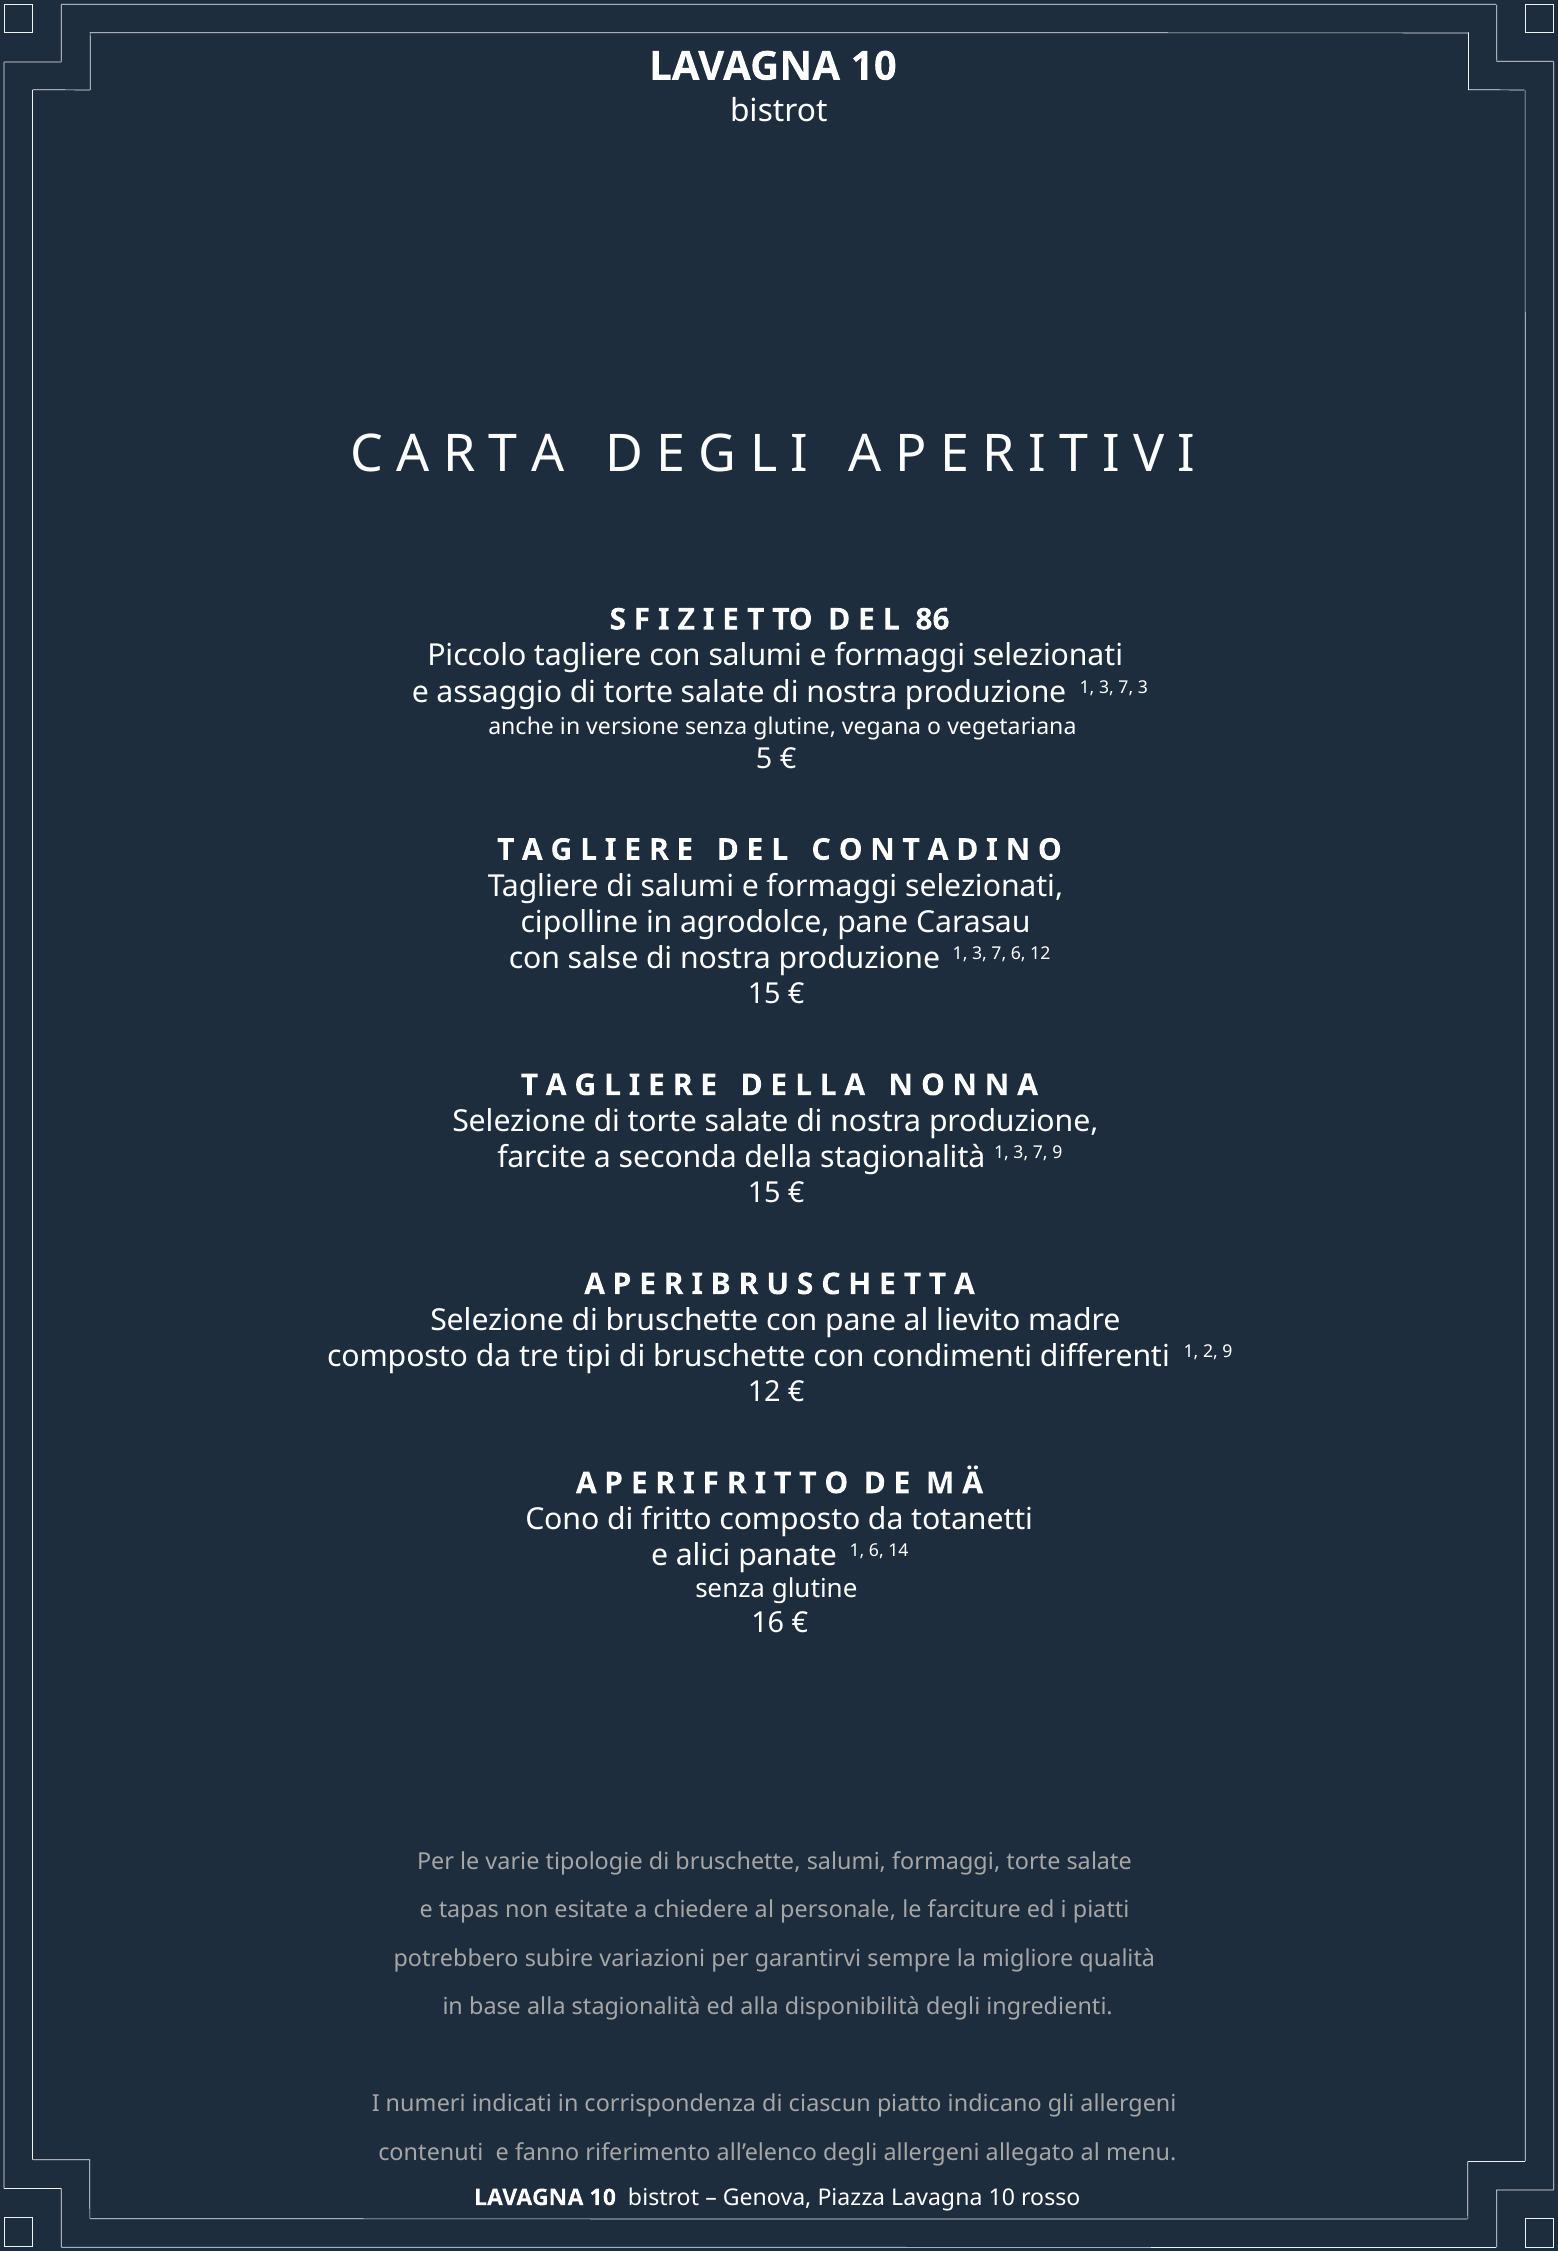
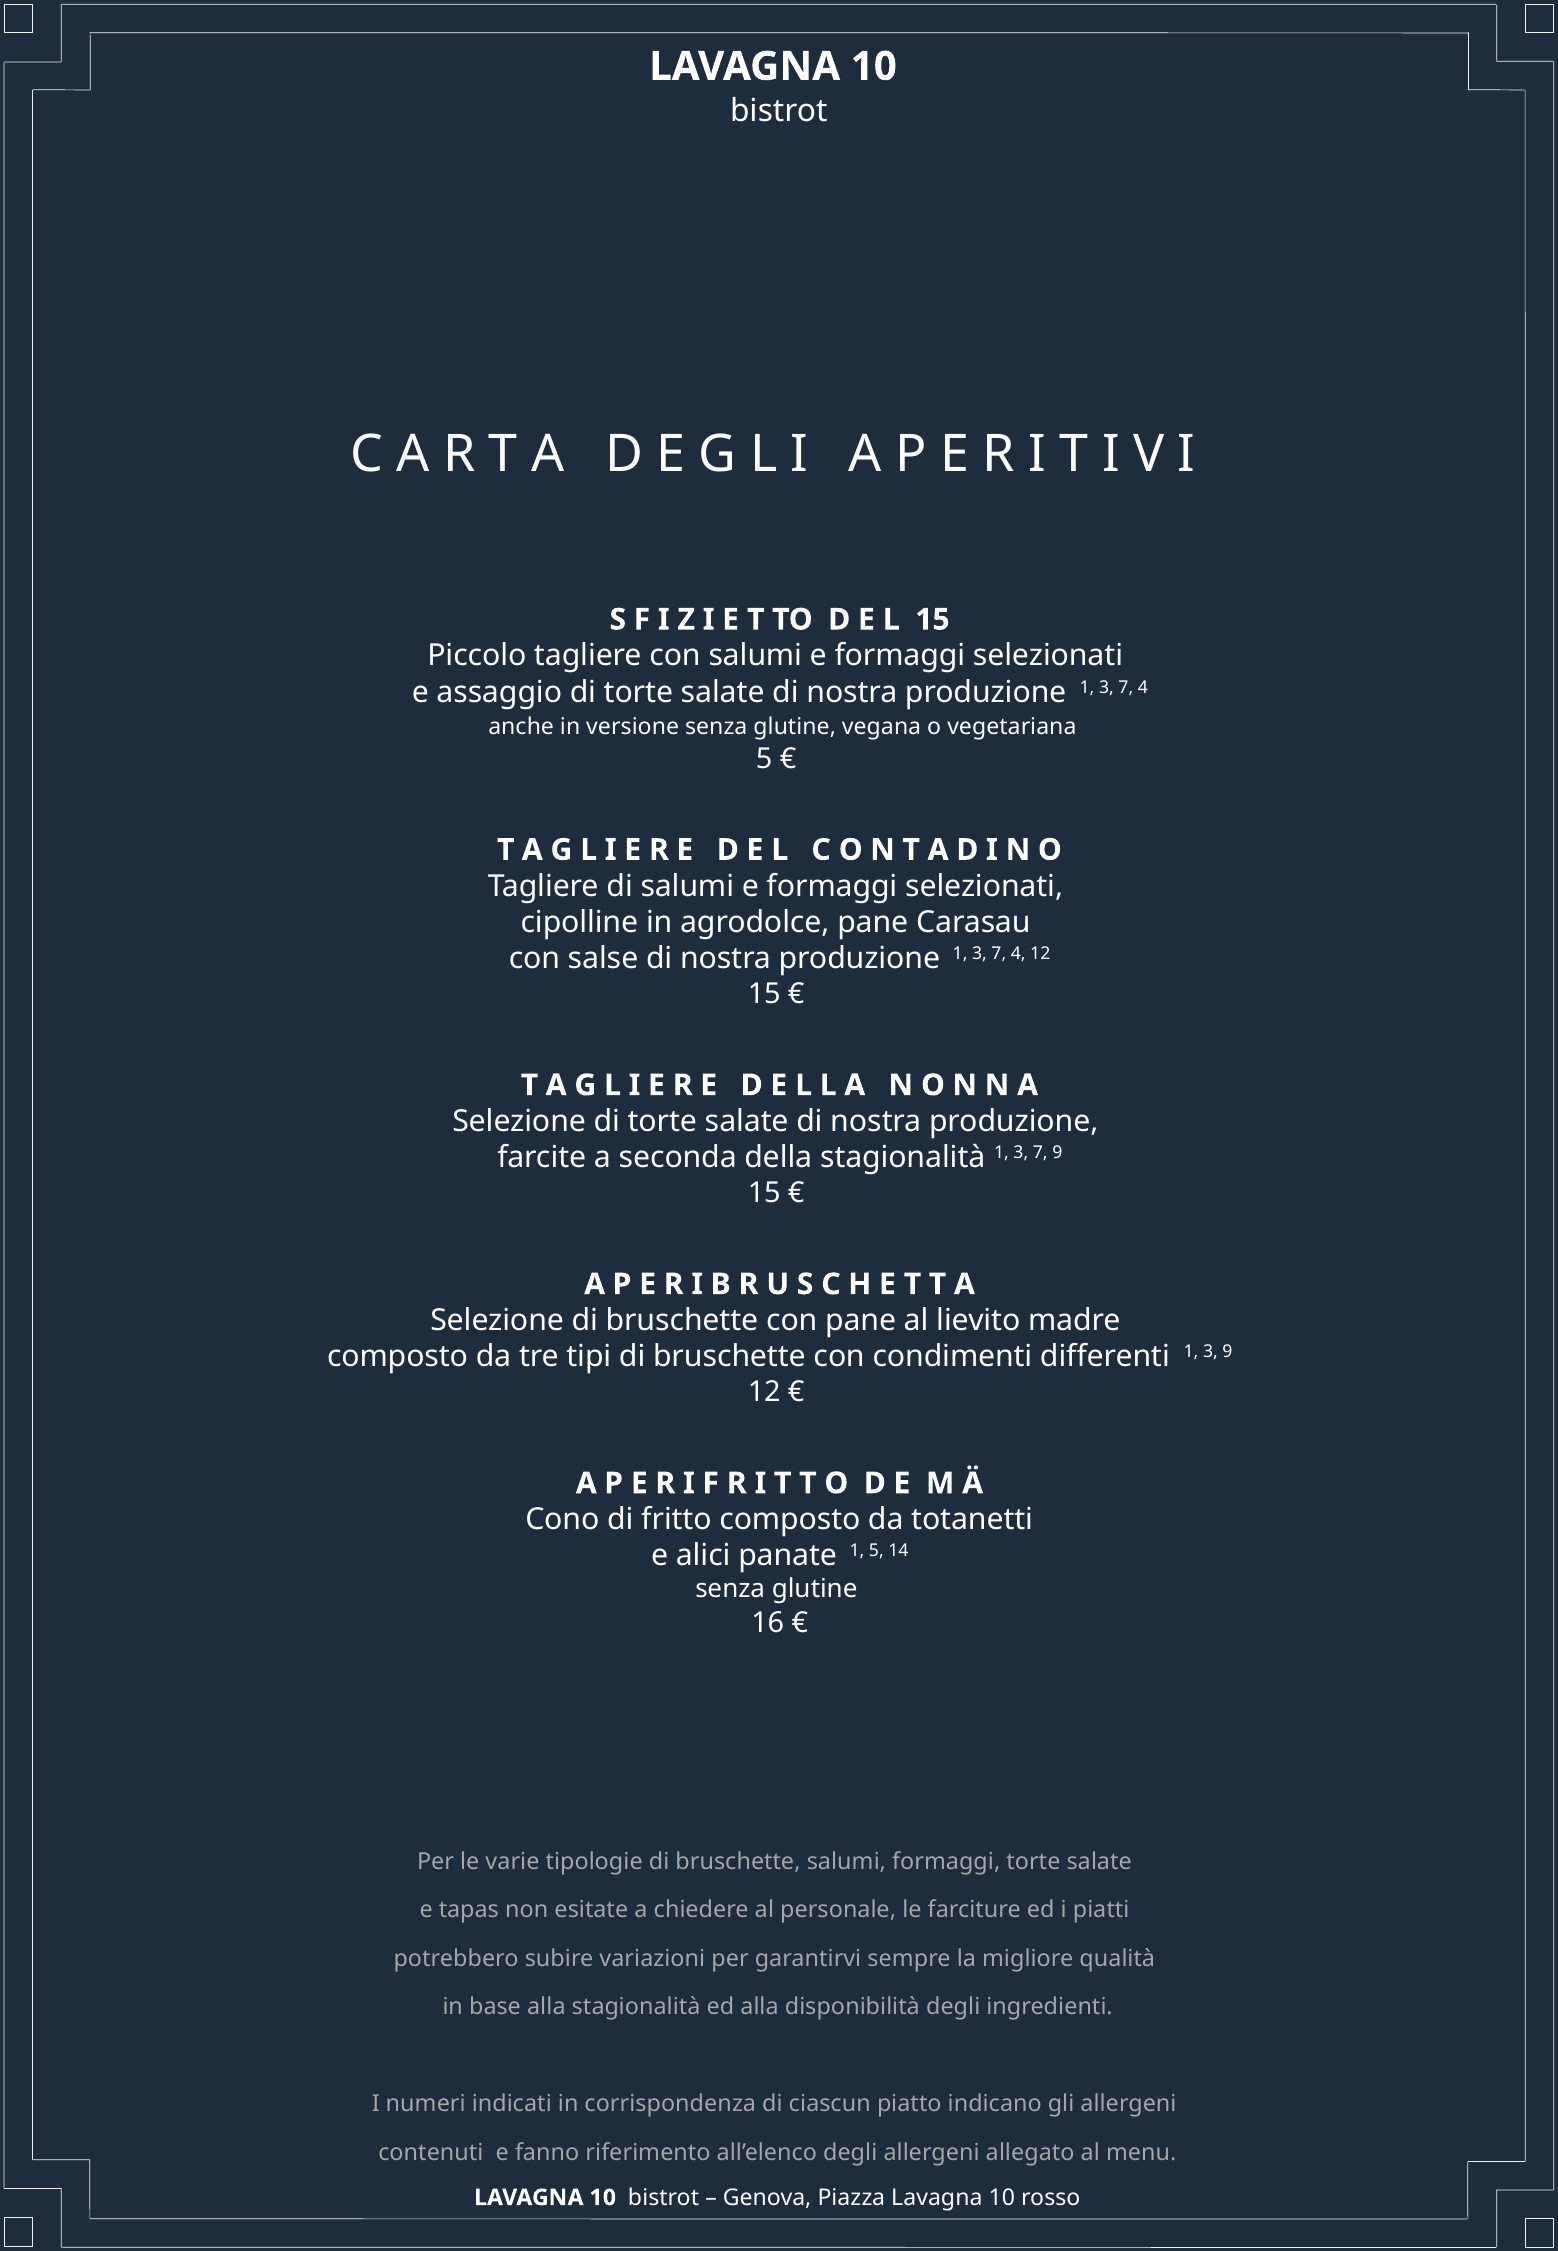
L 86: 86 -> 15
3 at (1143, 687): 3 -> 4
6 at (1018, 954): 6 -> 4
differenti 1 2: 2 -> 3
1 6: 6 -> 5
